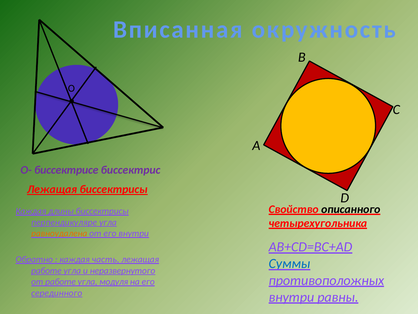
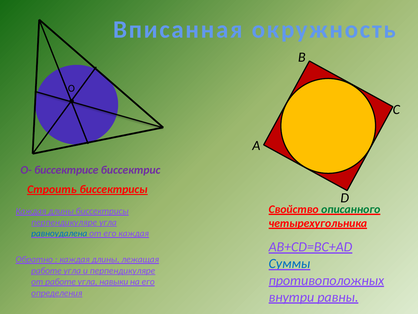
Лежащая at (52, 189): Лежащая -> Строить
описанного colour: black -> green
равноудалена colour: orange -> blue
его внутри: внутри -> каждая
часть at (106, 259): часть -> длины
и неразвернутого: неразвернутого -> перпендикуляре
модуля: модуля -> навыки
серединного: серединного -> определения
